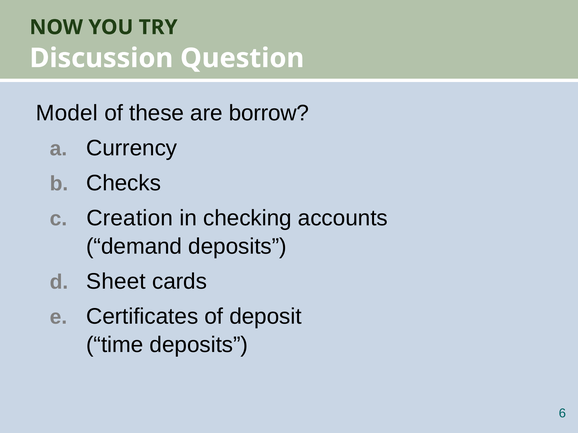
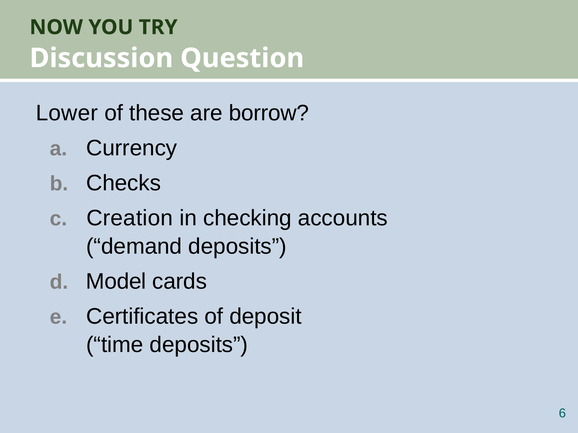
Model: Model -> Lower
Sheet: Sheet -> Model
